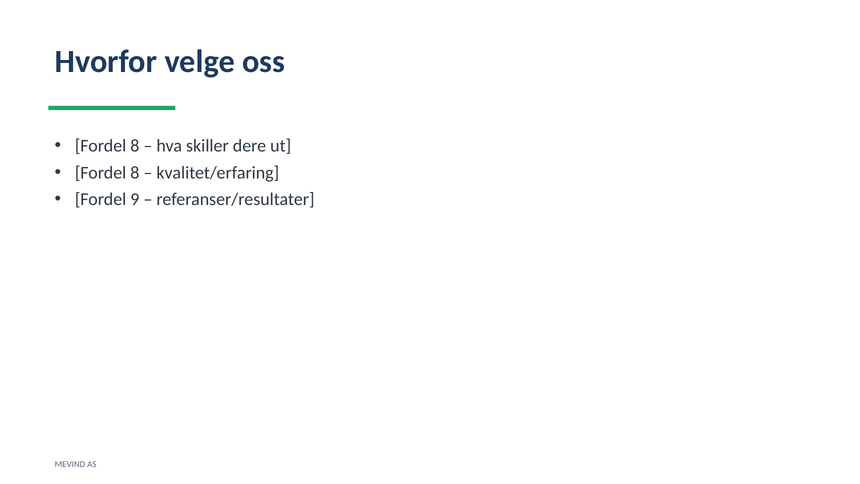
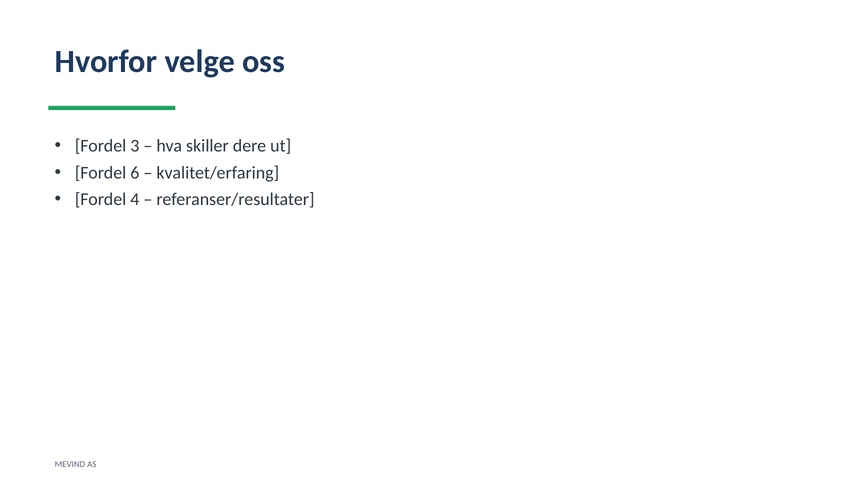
8 at (135, 146): 8 -> 3
8 at (135, 173): 8 -> 6
9: 9 -> 4
